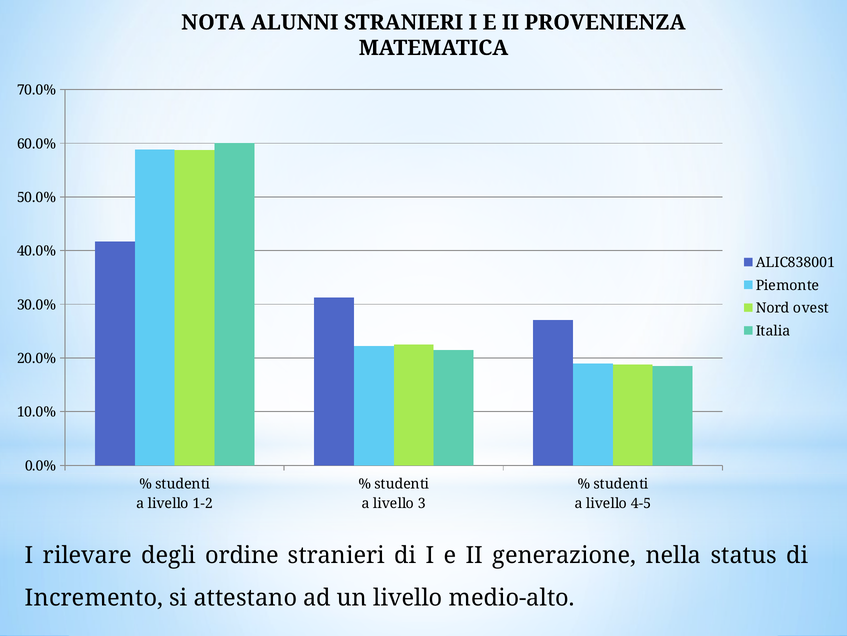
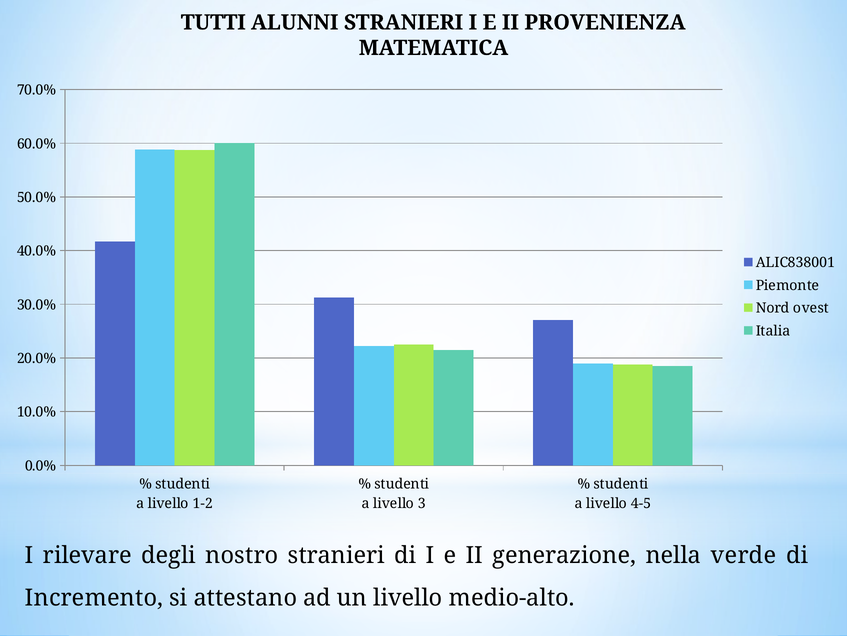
NOTA: NOTA -> TUTTI
ordine: ordine -> nostro
status: status -> verde
